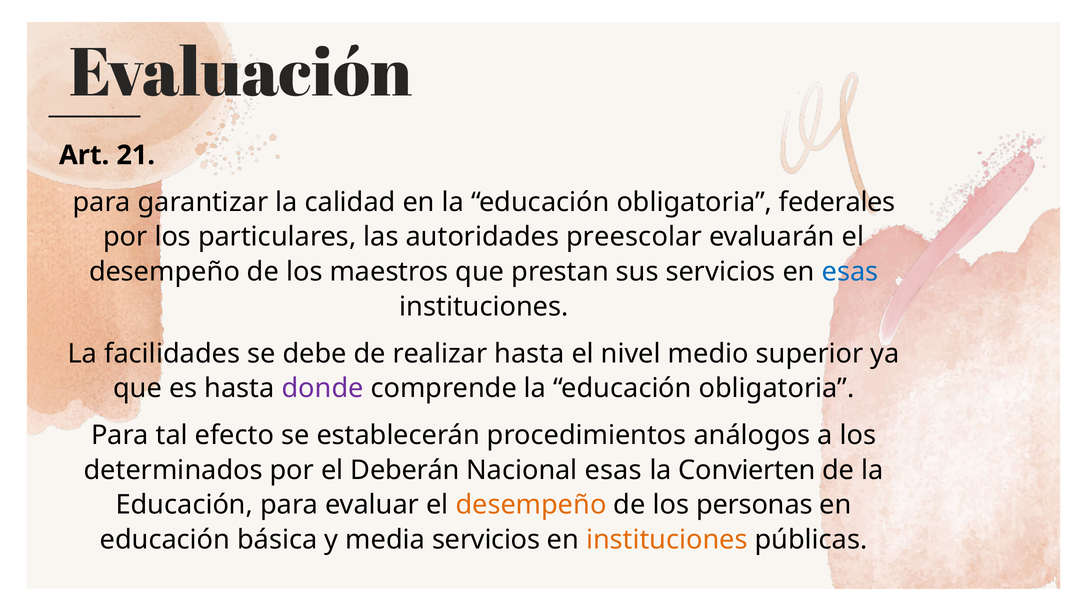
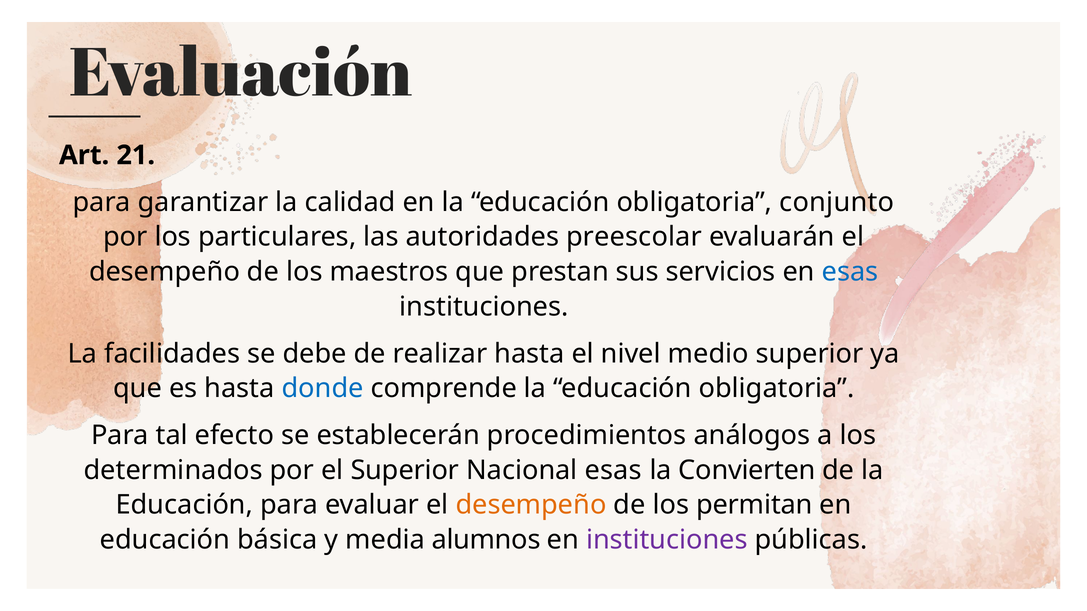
federales: federales -> conjunto
donde colour: purple -> blue
el Deberán: Deberán -> Superior
personas: personas -> permitan
media servicios: servicios -> alumnos
instituciones at (667, 540) colour: orange -> purple
